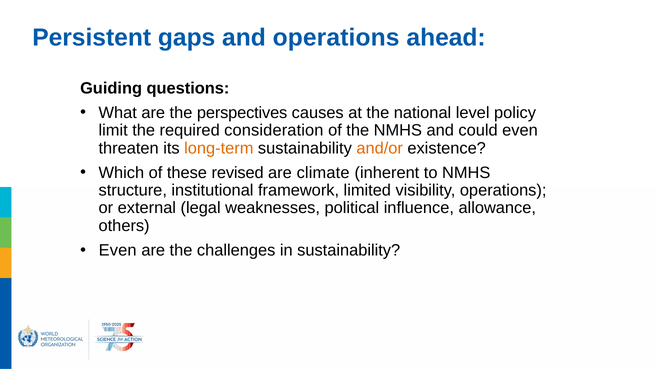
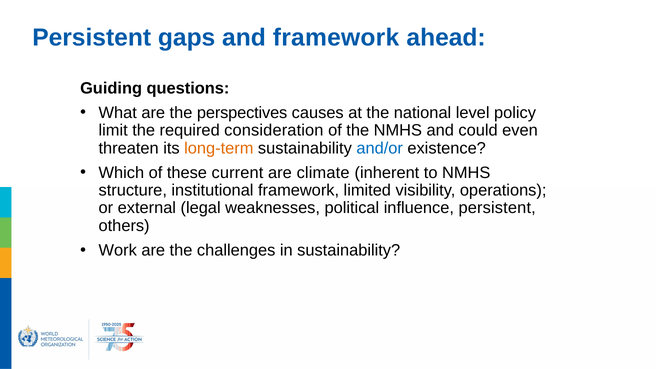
and operations: operations -> framework
and/or colour: orange -> blue
revised: revised -> current
influence allowance: allowance -> persistent
Even at (118, 250): Even -> Work
